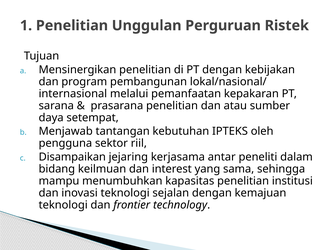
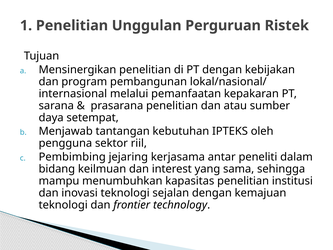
Disampaikan: Disampaikan -> Pembimbing
